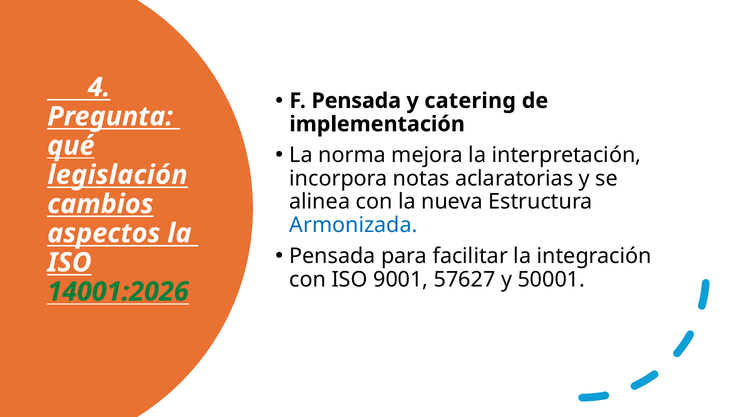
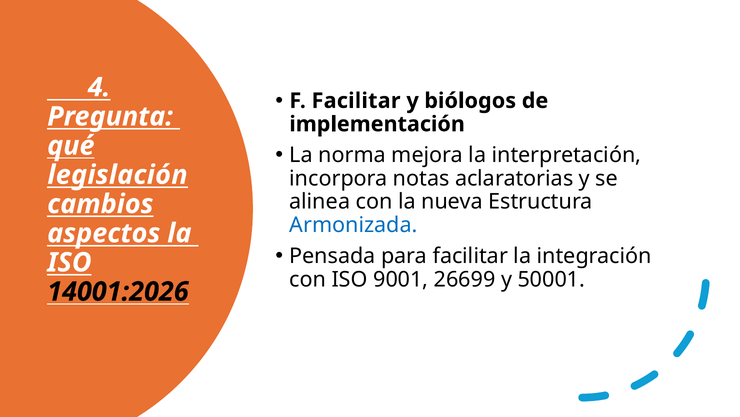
F Pensada: Pensada -> Facilitar
catering: catering -> biólogos
57627: 57627 -> 26699
14001:2026 colour: green -> black
